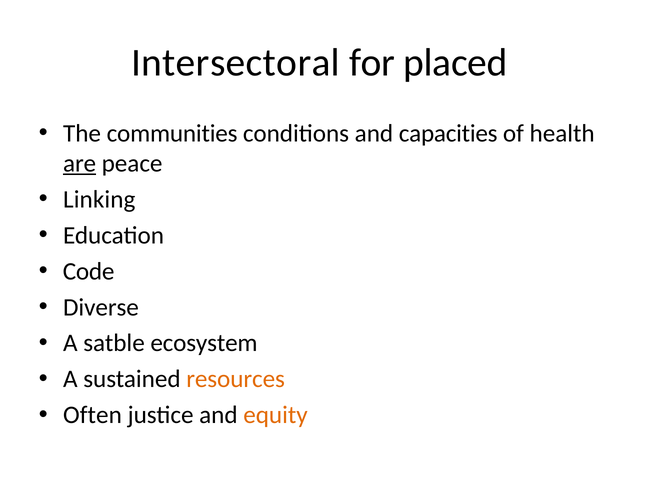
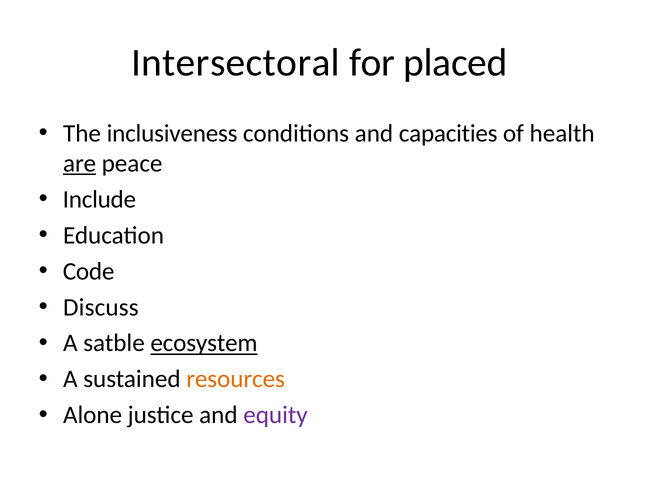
communities: communities -> inclusiveness
Linking: Linking -> Include
Diverse: Diverse -> Discuss
ecosystem underline: none -> present
Often: Often -> Alone
equity colour: orange -> purple
